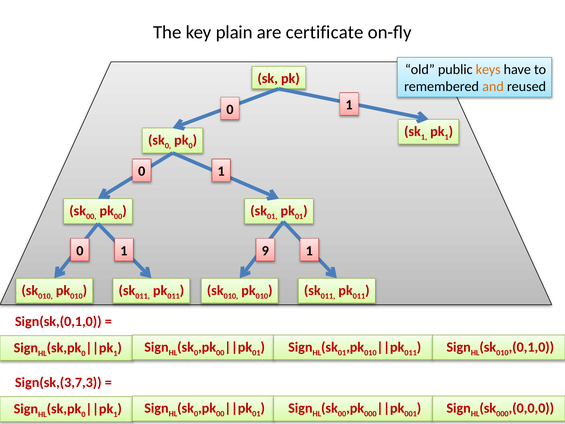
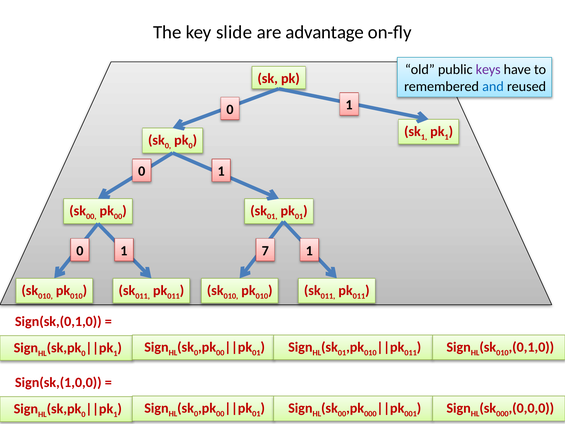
plain: plain -> slide
certificate: certificate -> advantage
keys colour: orange -> purple
and colour: orange -> blue
9: 9 -> 7
Sign(sk,(3,7,3: Sign(sk,(3,7,3 -> Sign(sk,(1,0,0
